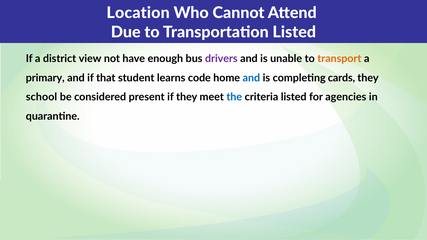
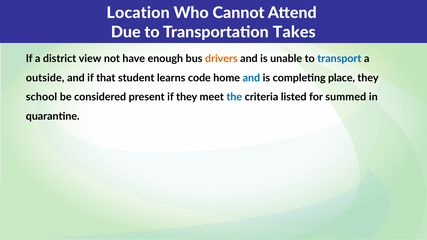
Transportation Listed: Listed -> Takes
drivers colour: purple -> orange
transport colour: orange -> blue
primary: primary -> outside
cards: cards -> place
agencies: agencies -> summed
